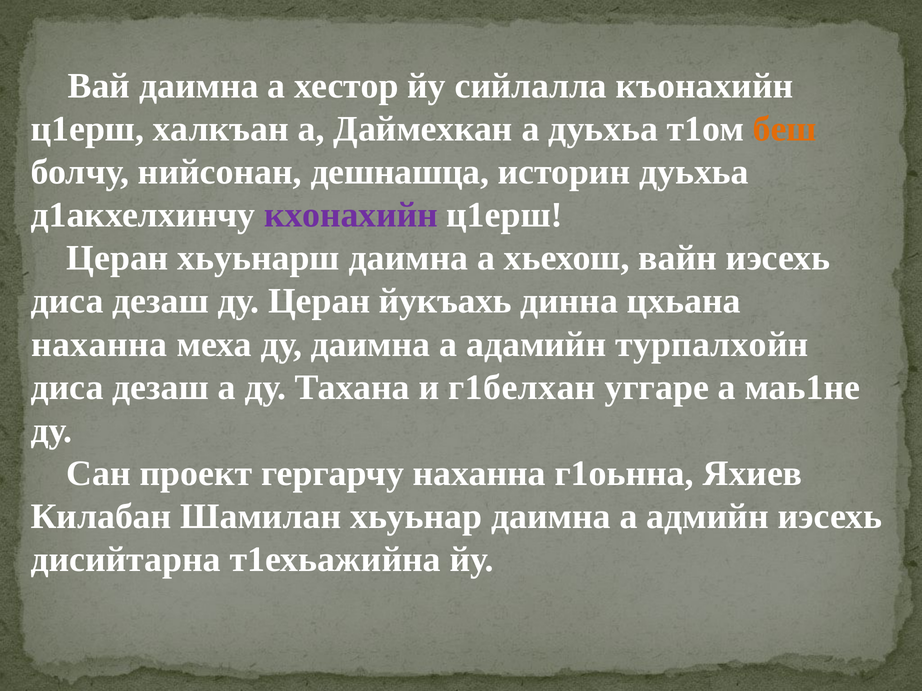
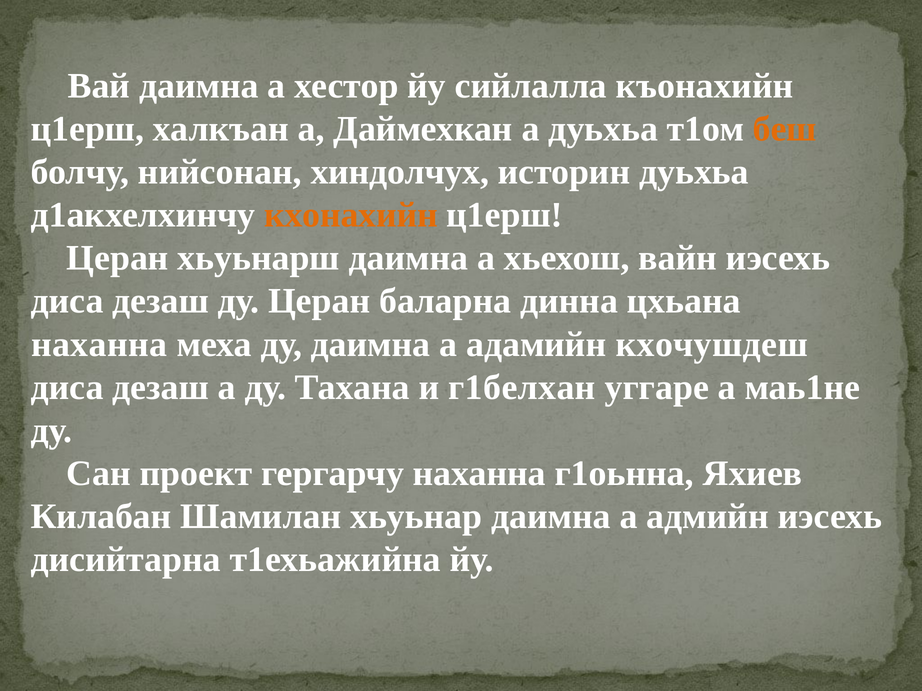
дешнашца: дешнашца -> хиндолчух
кхонахийн colour: purple -> orange
йукъахь: йукъахь -> баларна
турпалхойн: турпалхойн -> кхочушдеш
